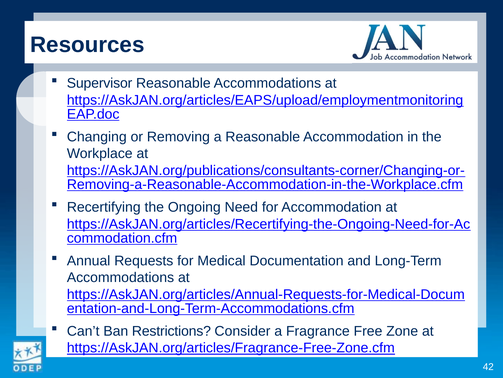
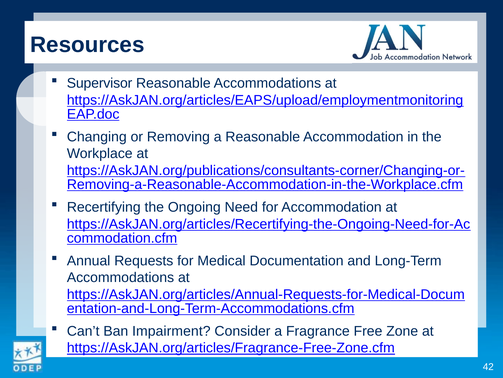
Restrictions: Restrictions -> Impairment
